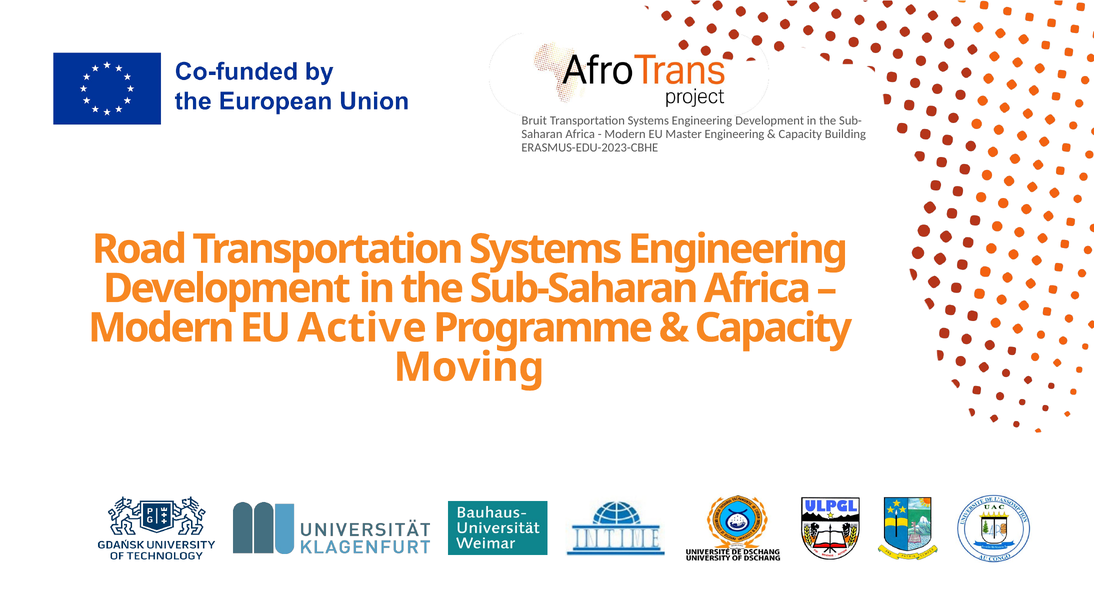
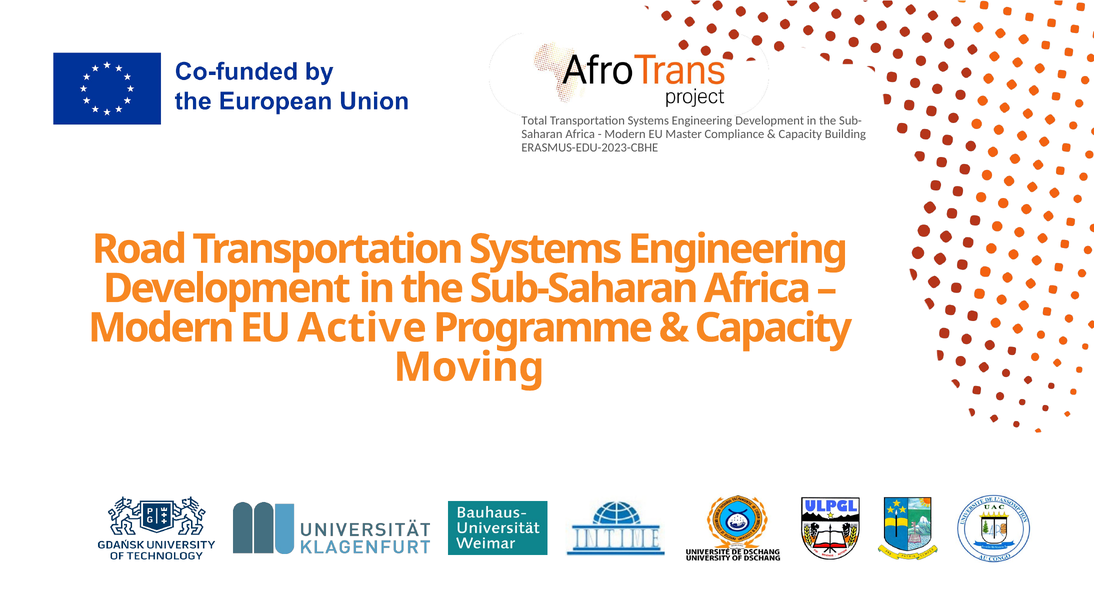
Bruit: Bruit -> Total
Master Engineering: Engineering -> Compliance
